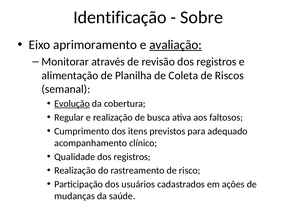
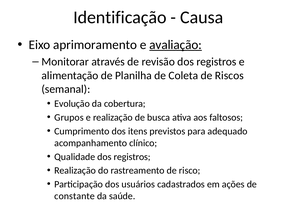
Sobre: Sobre -> Causa
Evolução underline: present -> none
Regular: Regular -> Grupos
mudanças: mudanças -> constante
